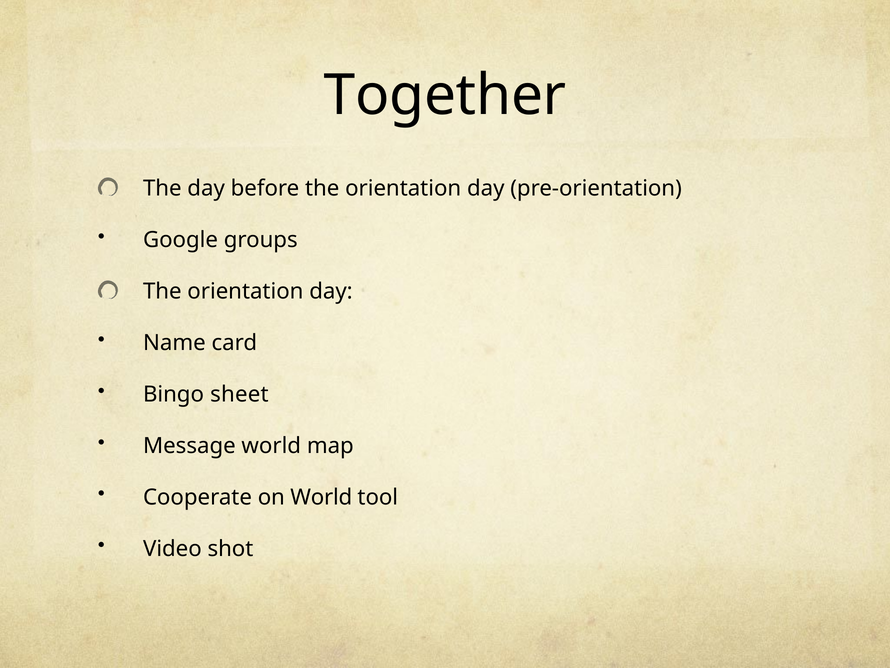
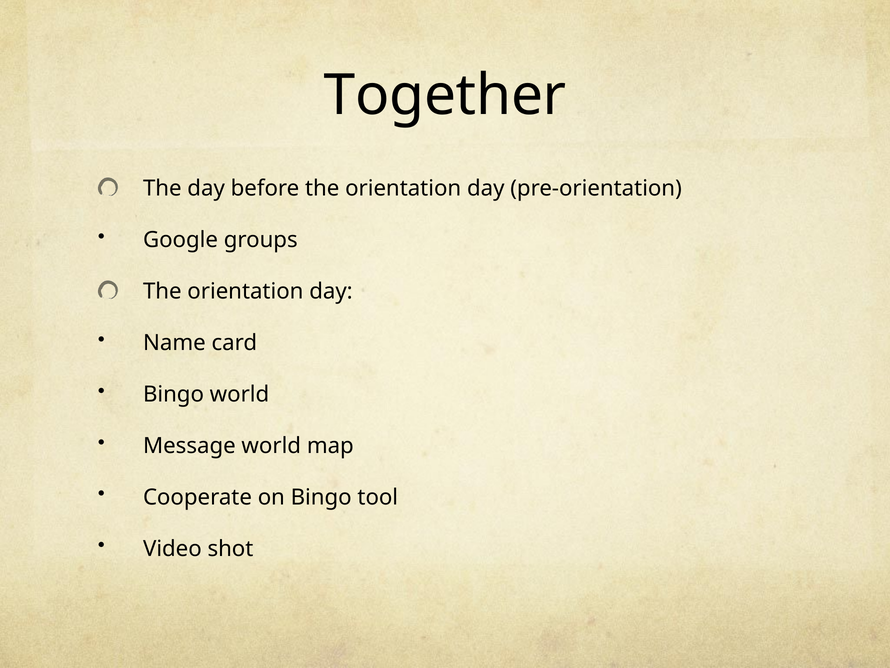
Bingo sheet: sheet -> world
on World: World -> Bingo
